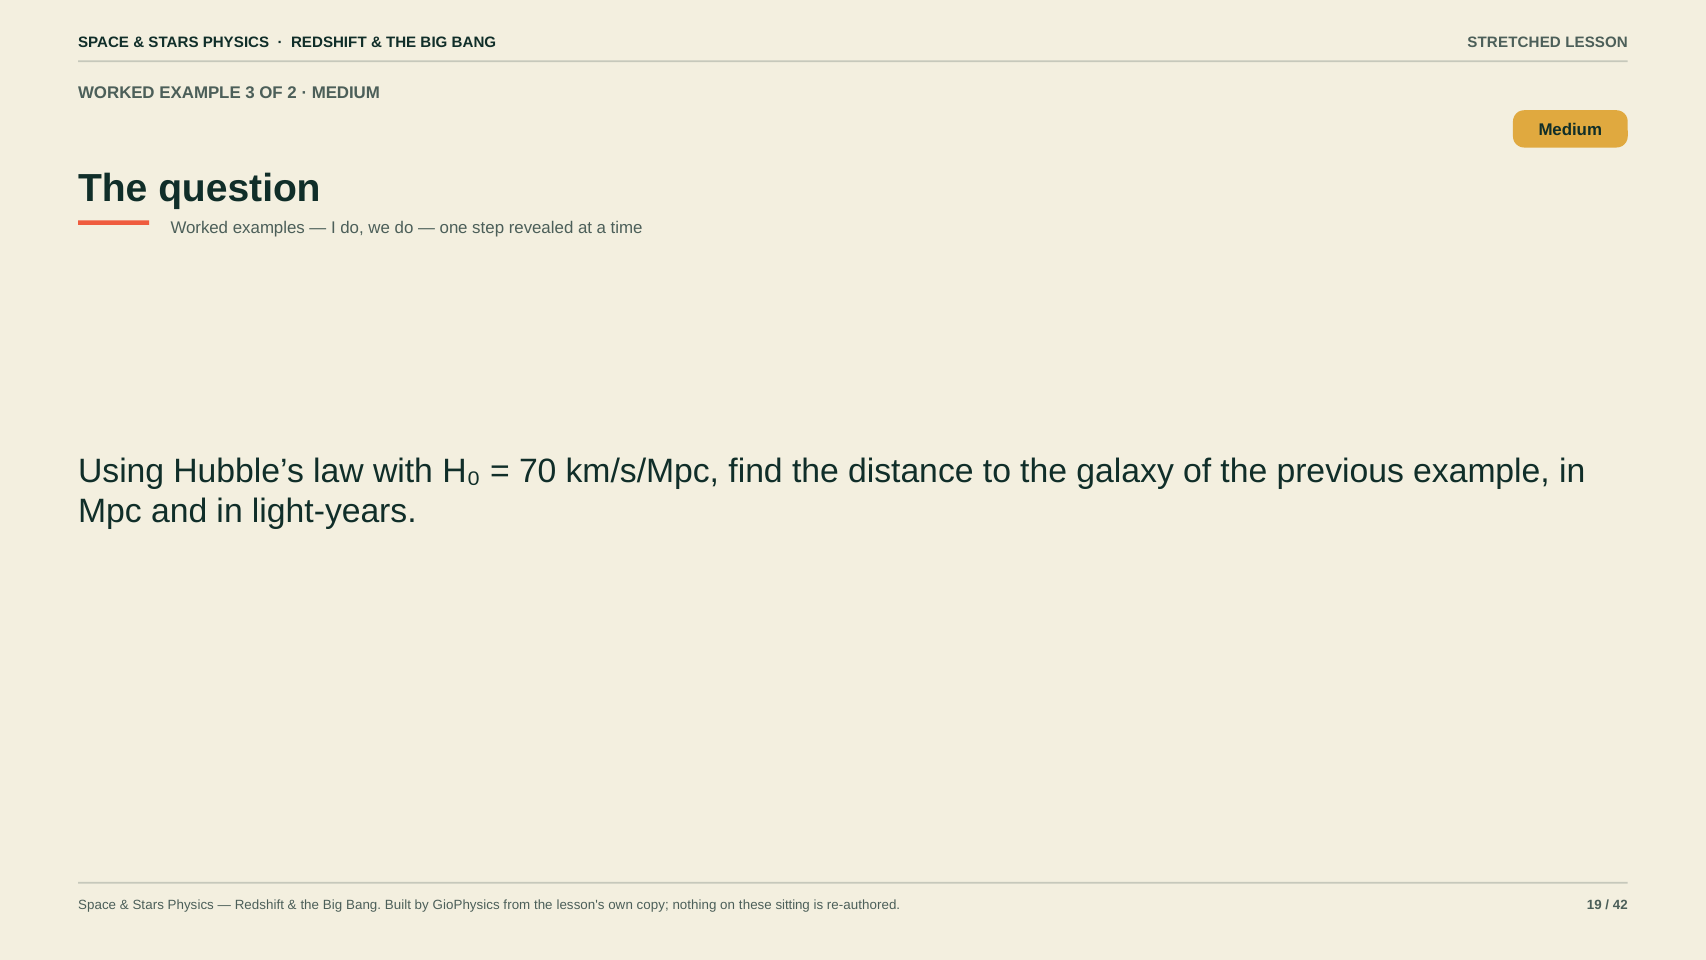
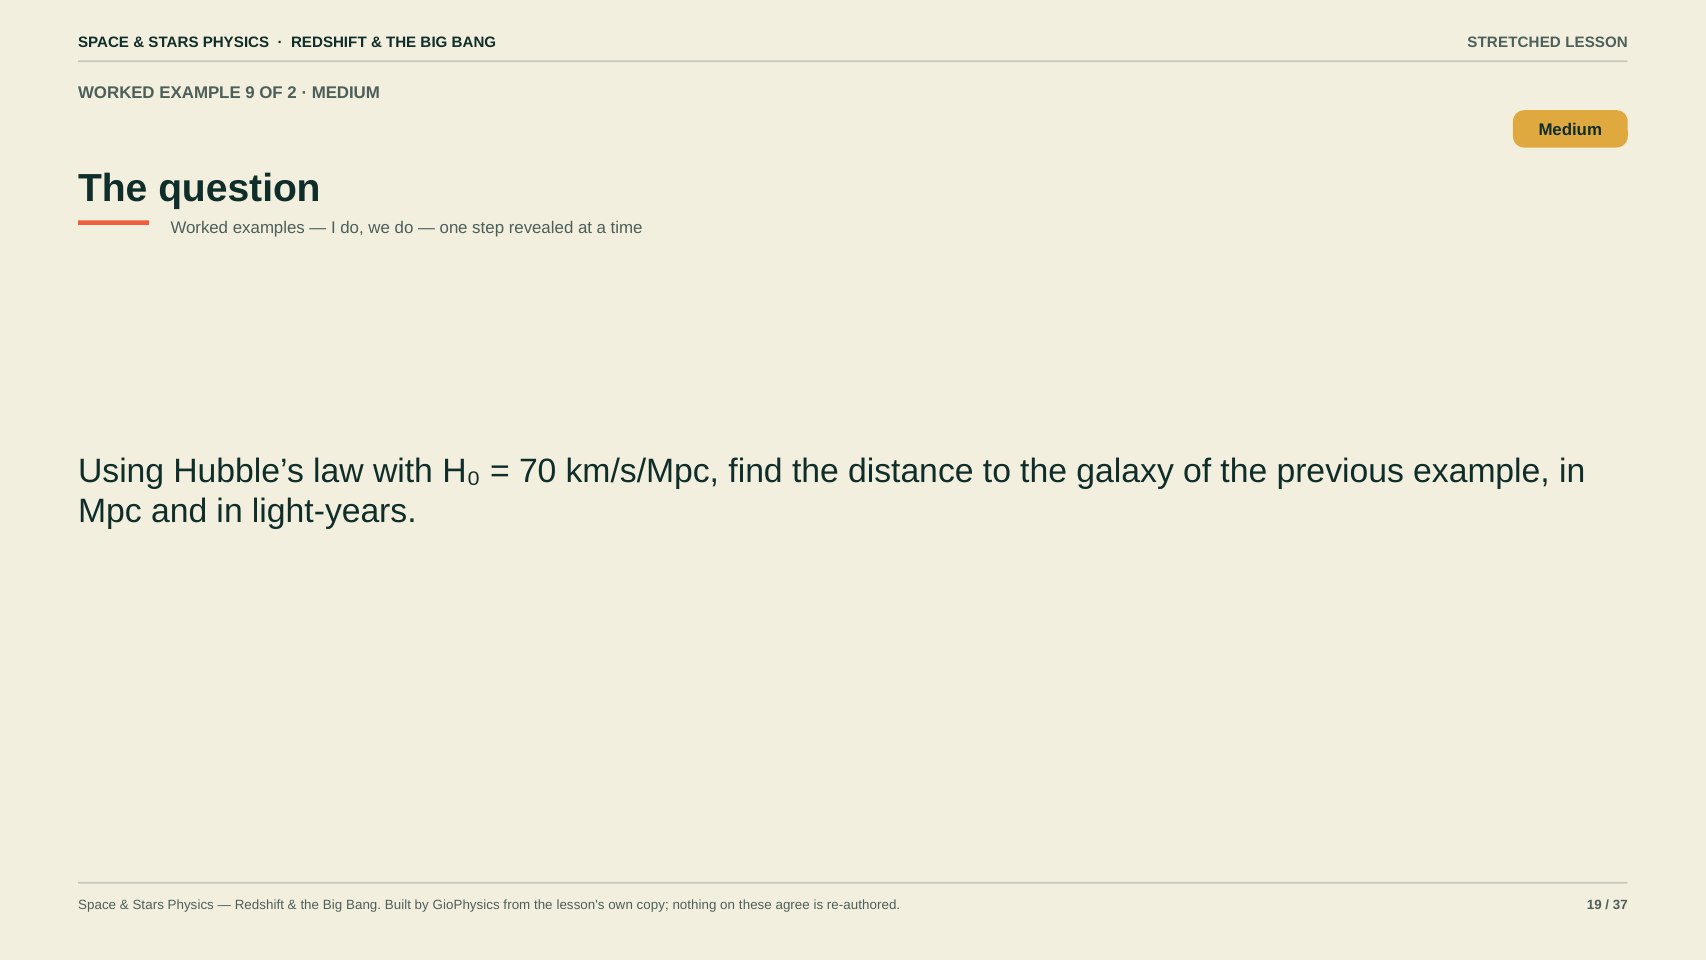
3: 3 -> 9
sitting: sitting -> agree
42: 42 -> 37
